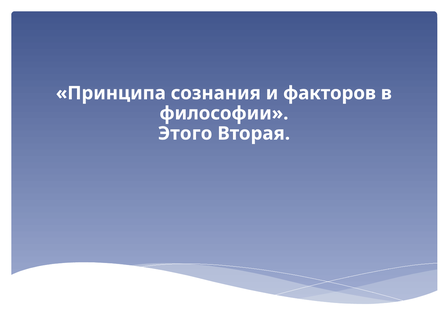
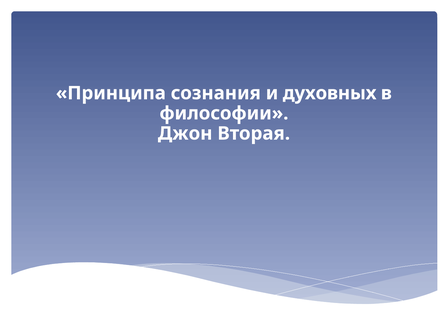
факторов: факторов -> духовных
Этого: Этого -> Джон
